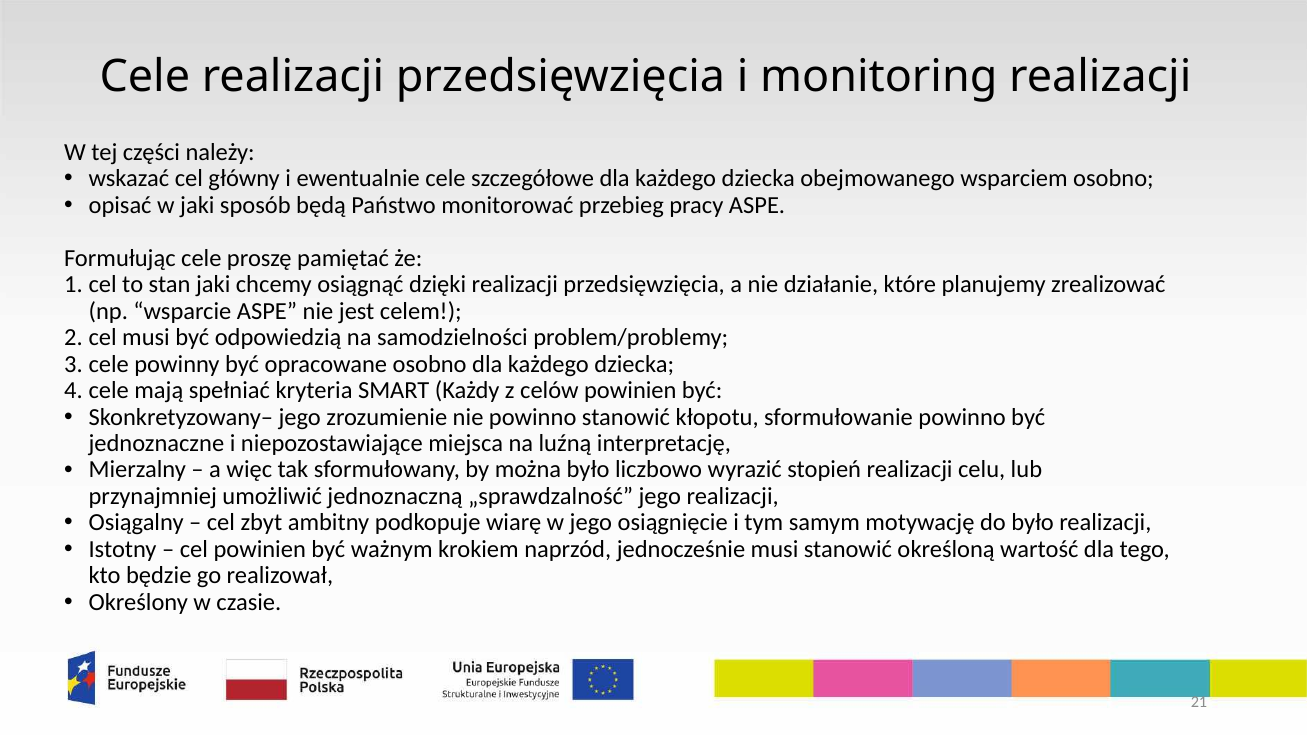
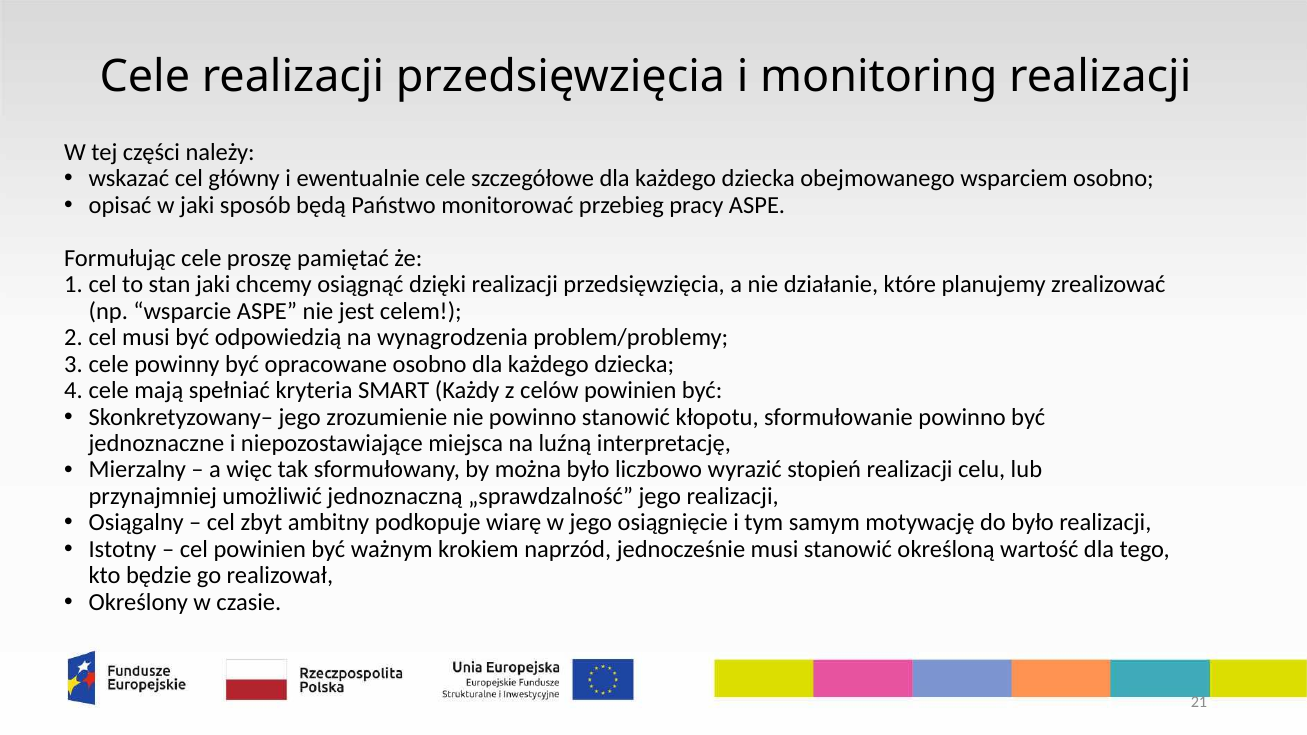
samodzielności: samodzielności -> wynagrodzenia
